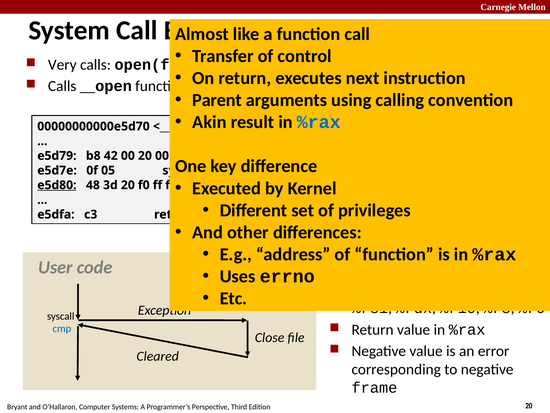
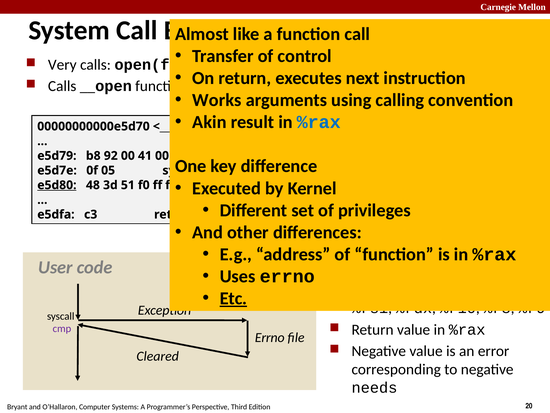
Parent: Parent -> Works
42: 42 -> 92
00 20: 20 -> 41
3d 20: 20 -> 51
Etc underline: none -> present
cmp at (62, 328) colour: blue -> purple
Close at (270, 337): Close -> Errno
frame: frame -> needs
